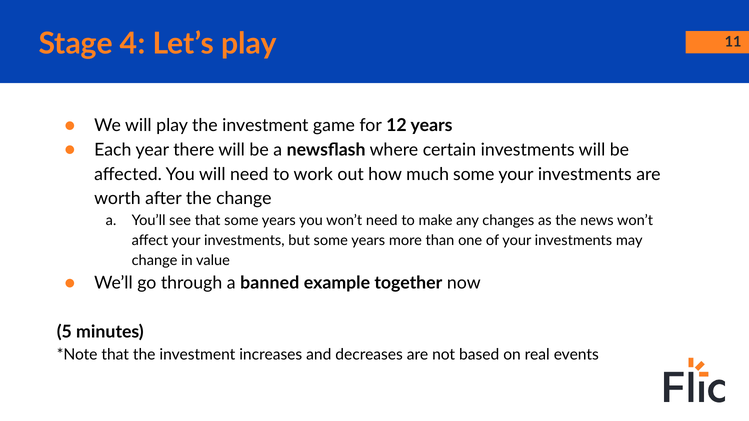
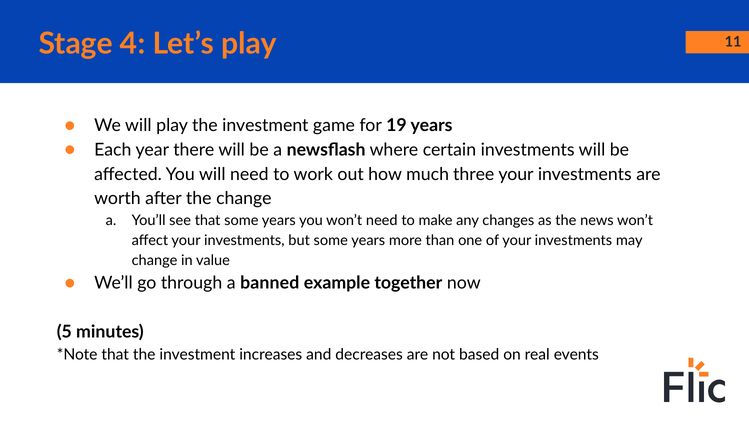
12: 12 -> 19
much some: some -> three
